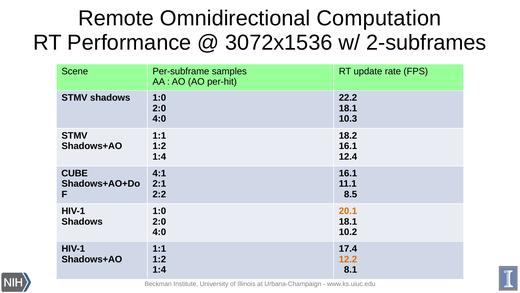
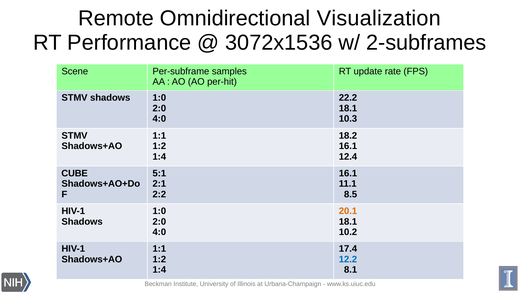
Computation: Computation -> Visualization
4:1: 4:1 -> 5:1
12.2 colour: orange -> blue
